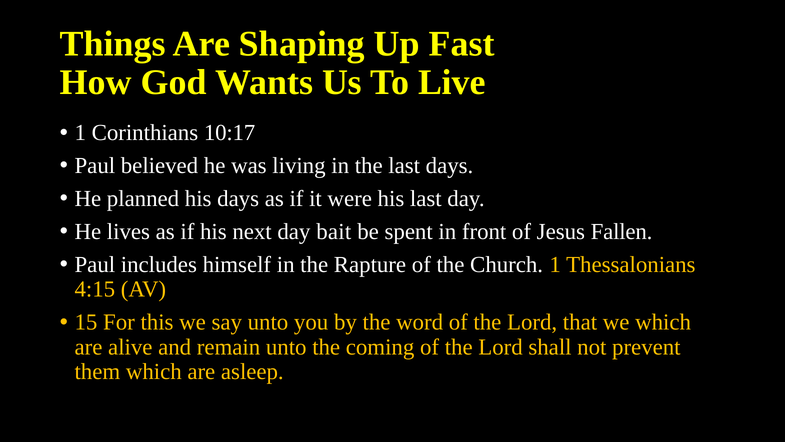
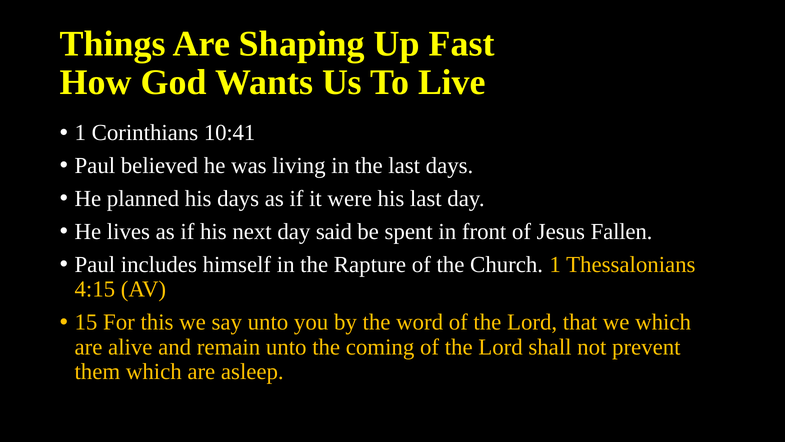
10:17: 10:17 -> 10:41
bait: bait -> said
